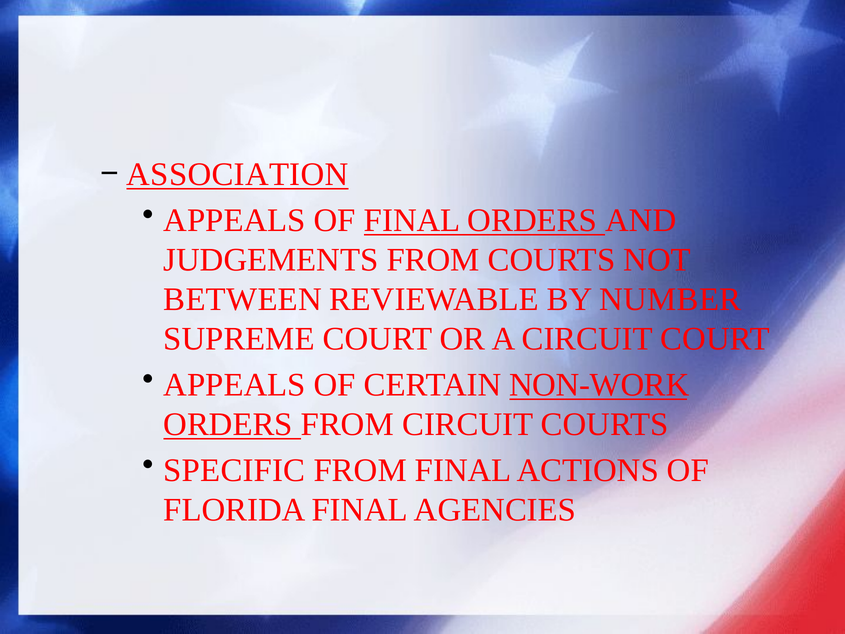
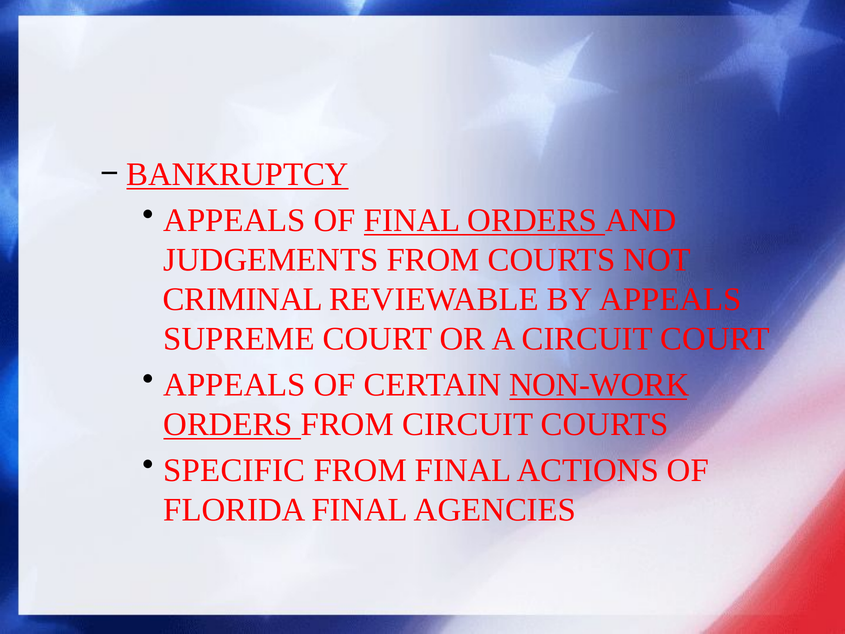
ASSOCIATION: ASSOCIATION -> BANKRUPTCY
BETWEEN: BETWEEN -> CRIMINAL
BY NUMBER: NUMBER -> APPEALS
